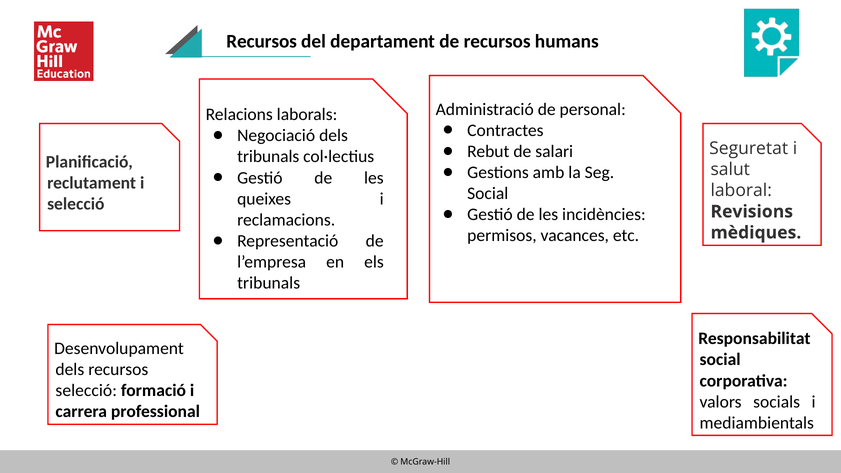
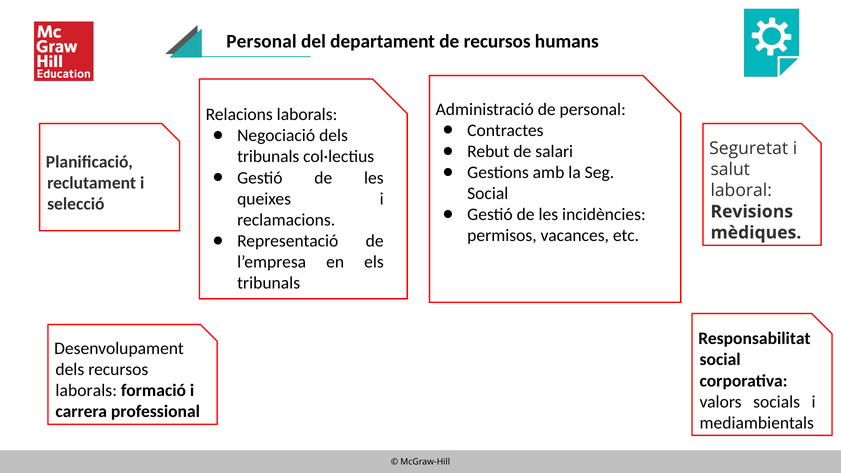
Recursos at (262, 42): Recursos -> Personal
selecció at (86, 390): selecció -> laborals
